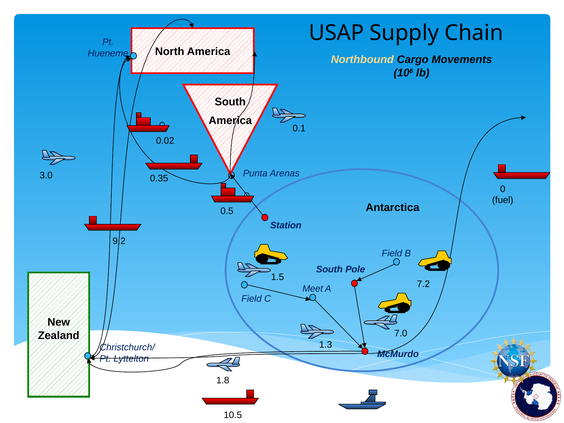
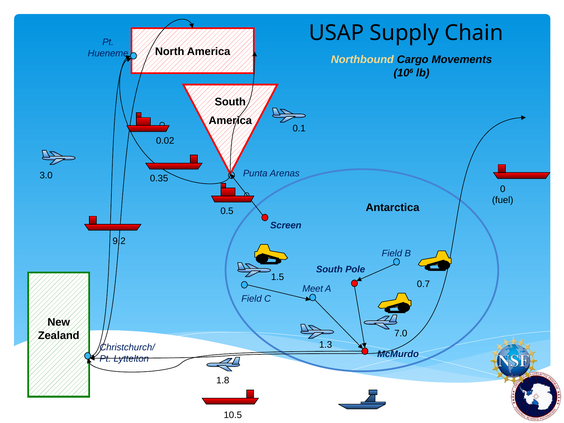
Station: Station -> Screen
7.2: 7.2 -> 0.7
